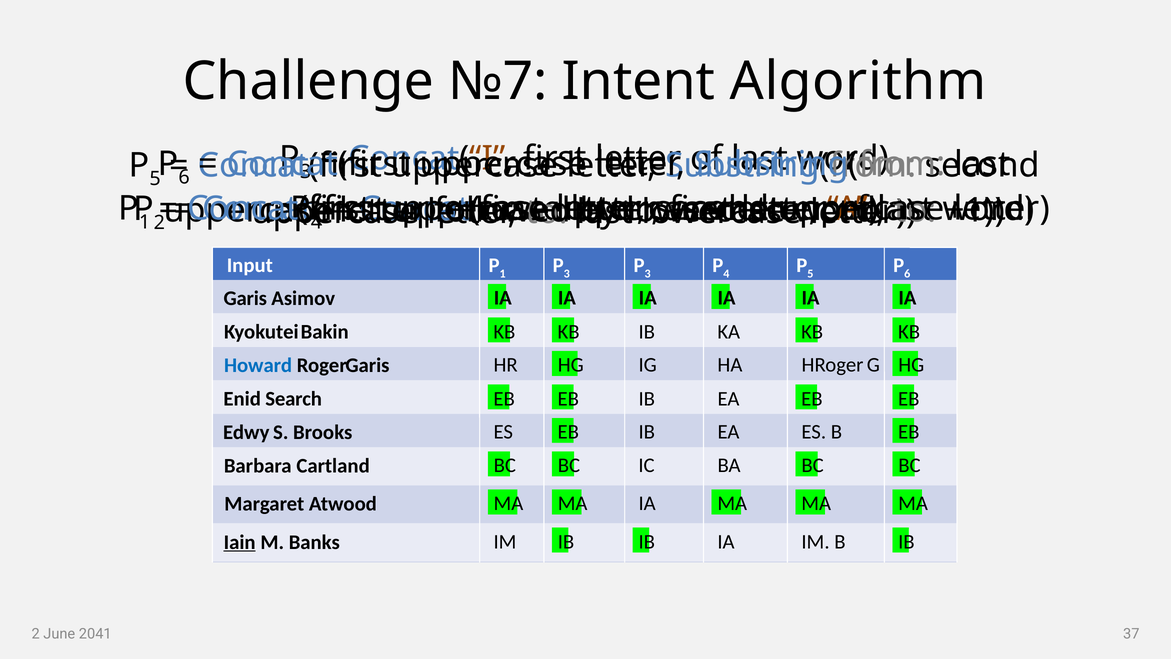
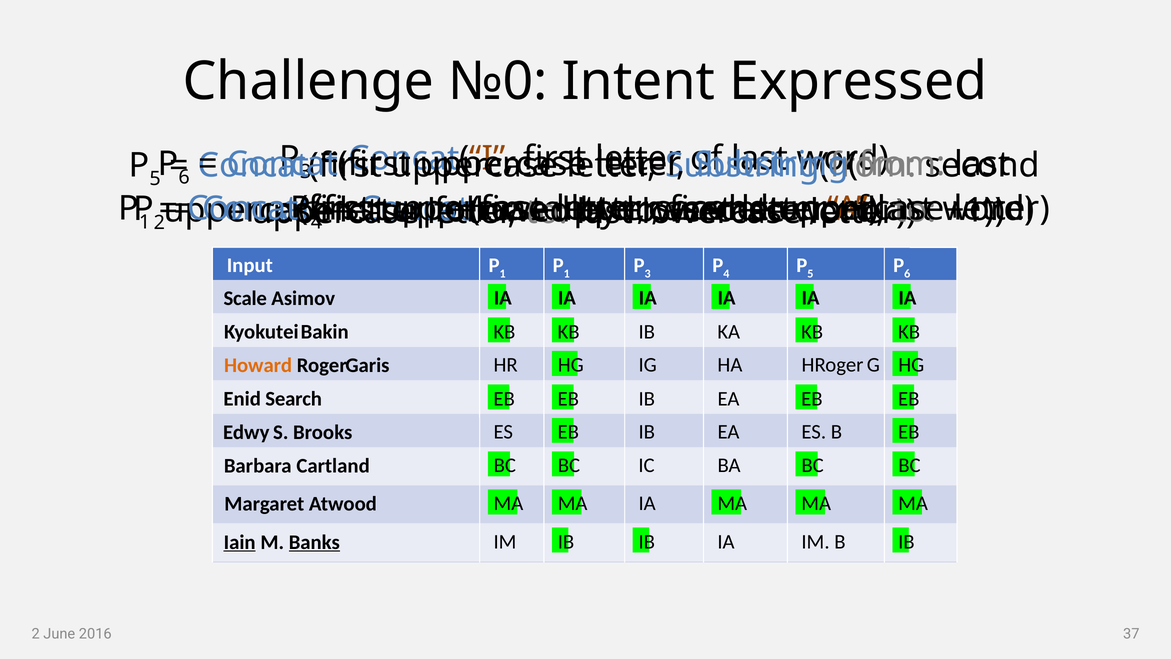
№7: №7 -> №0
Algorithm: Algorithm -> Expressed
3 at (567, 274): 3 -> 1
Garis at (245, 298): Garis -> Scale
Howard colour: blue -> orange
Banks underline: none -> present
2041: 2041 -> 2016
